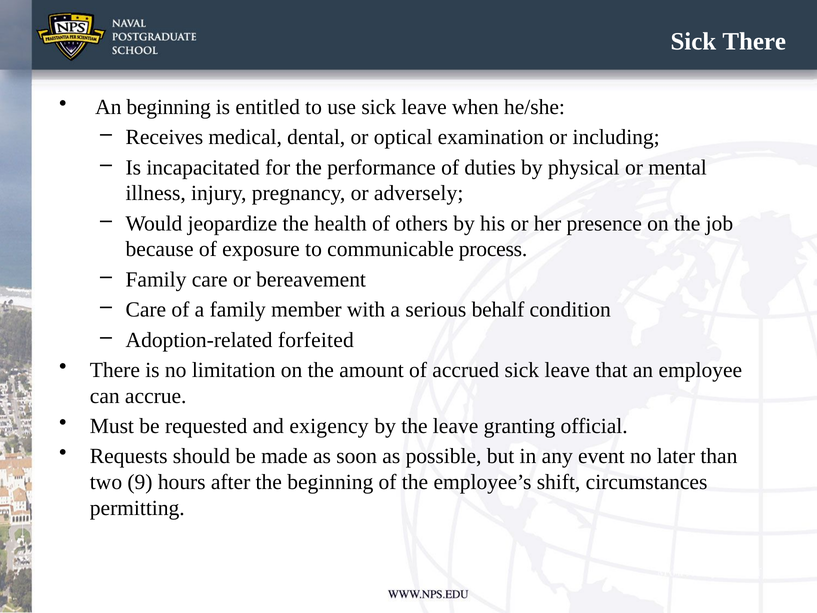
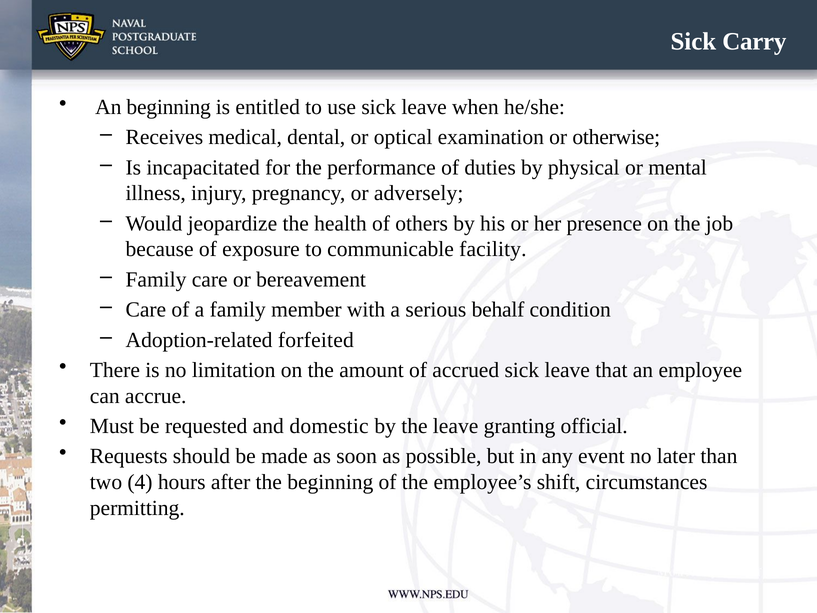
Sick There: There -> Carry
including: including -> otherwise
process: process -> facility
exigency: exigency -> domestic
9: 9 -> 4
